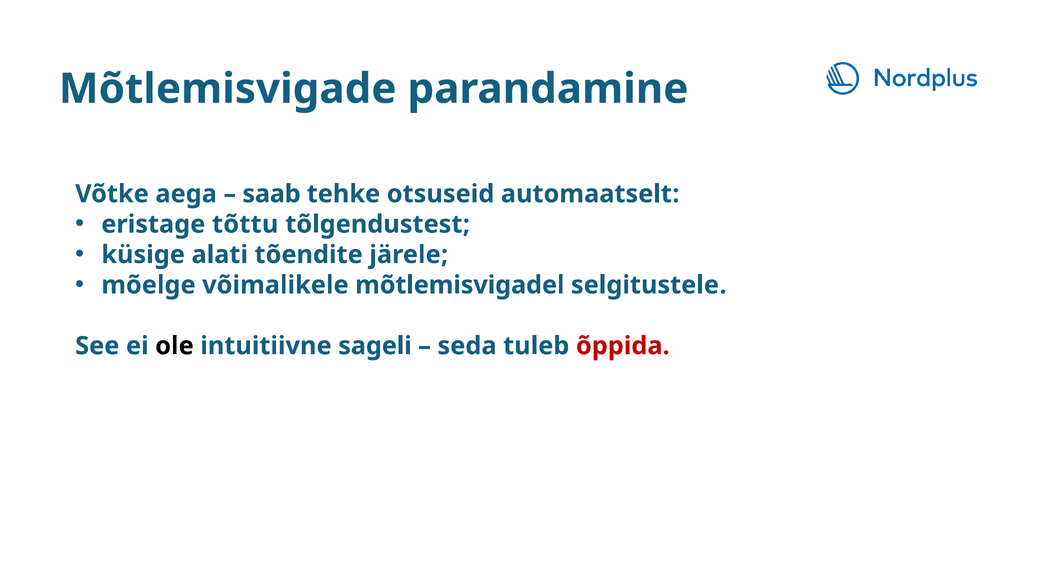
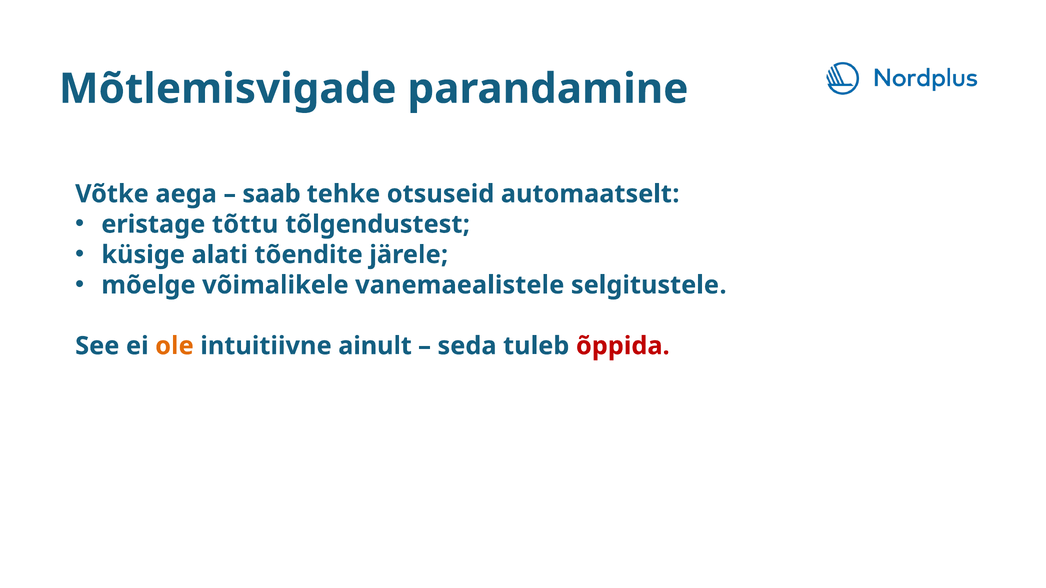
mõtlemisvigadel: mõtlemisvigadel -> vanemaealistele
ole colour: black -> orange
sageli: sageli -> ainult
